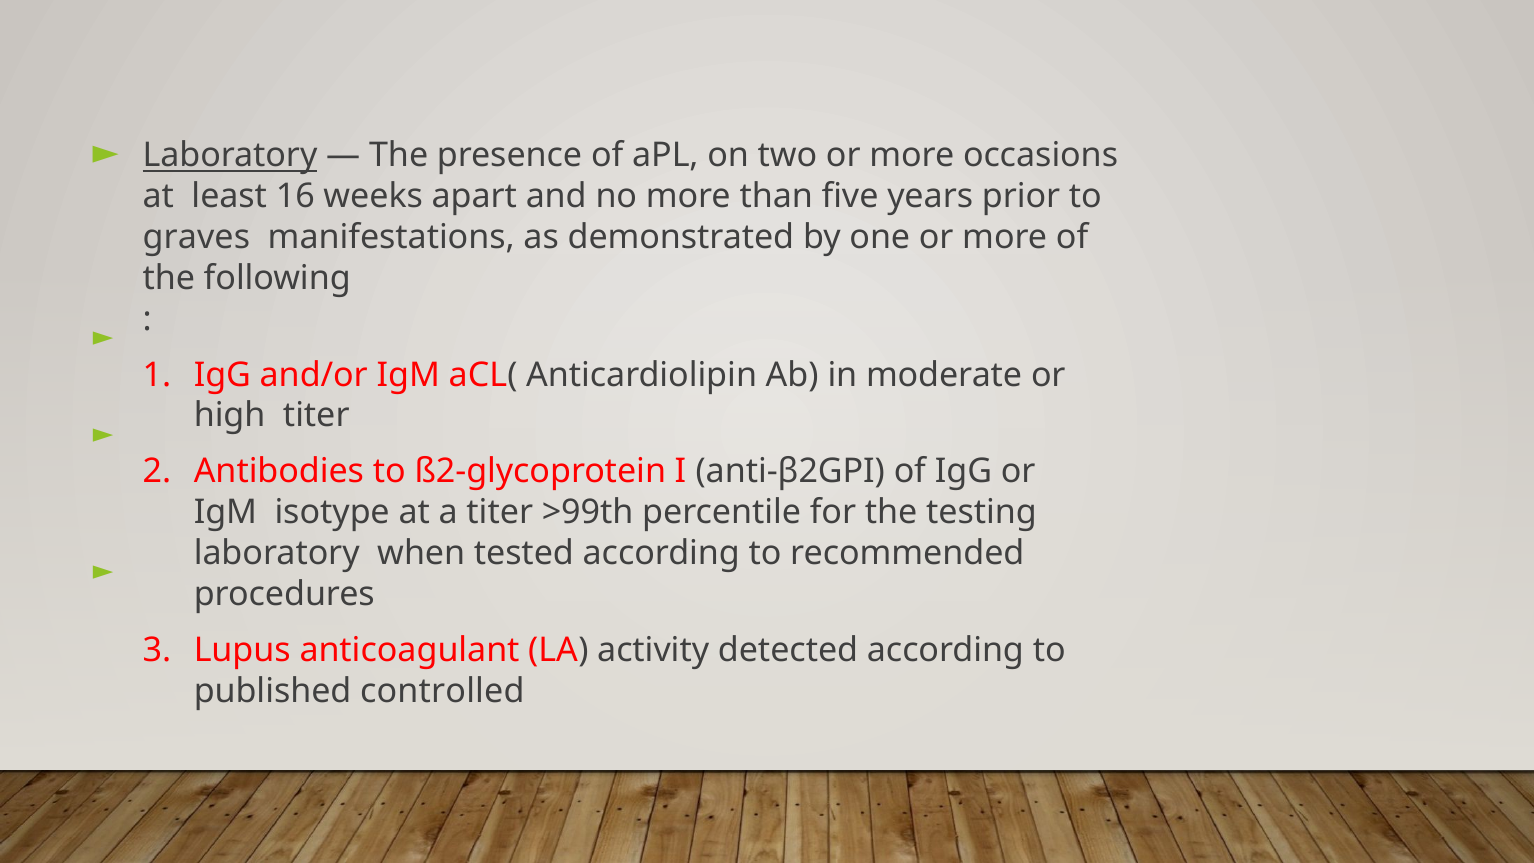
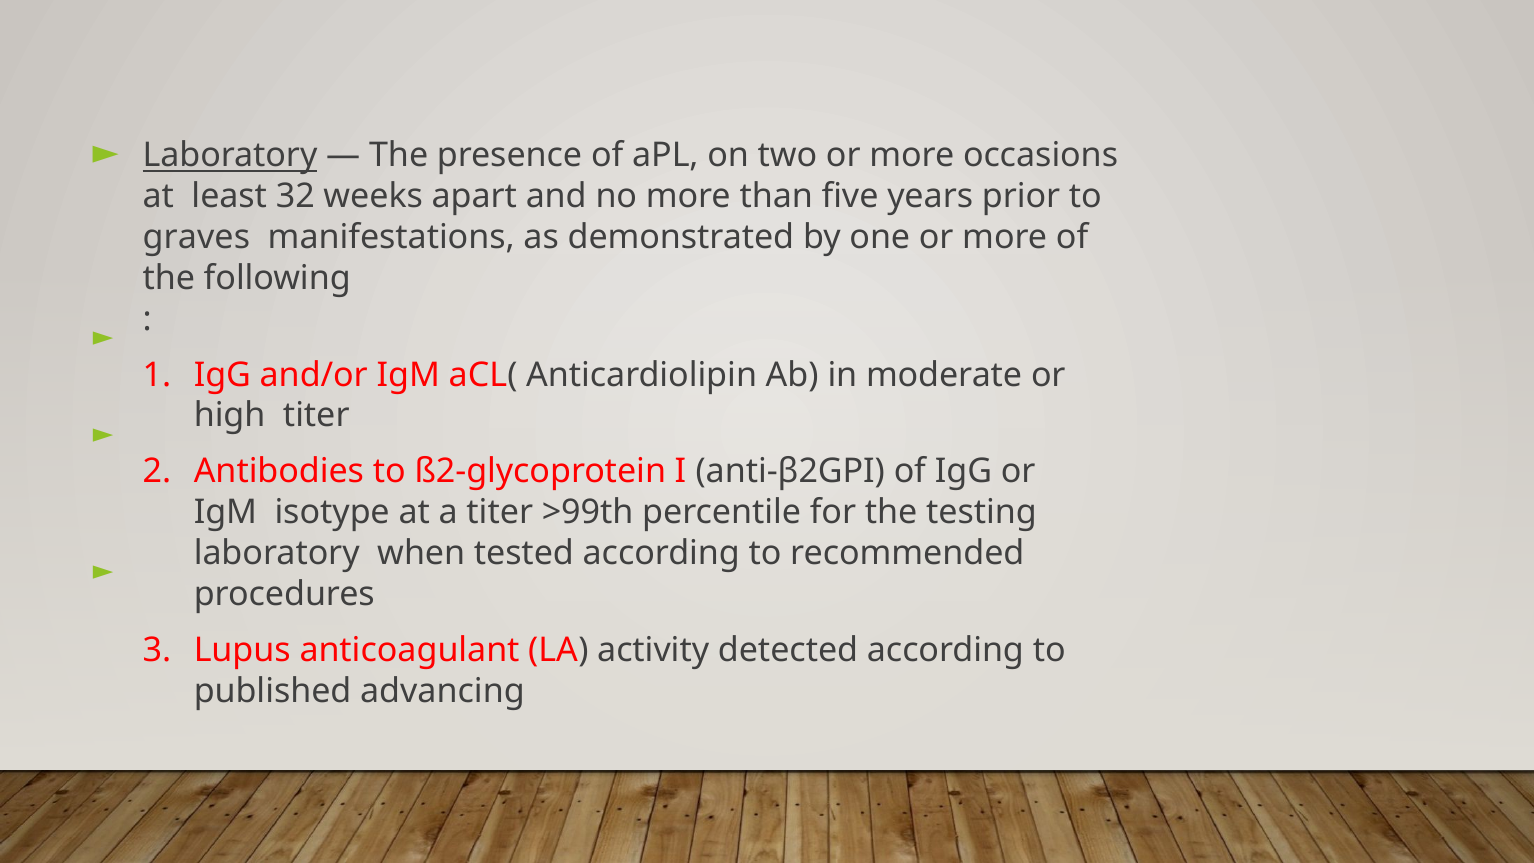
16: 16 -> 32
controlled: controlled -> advancing
